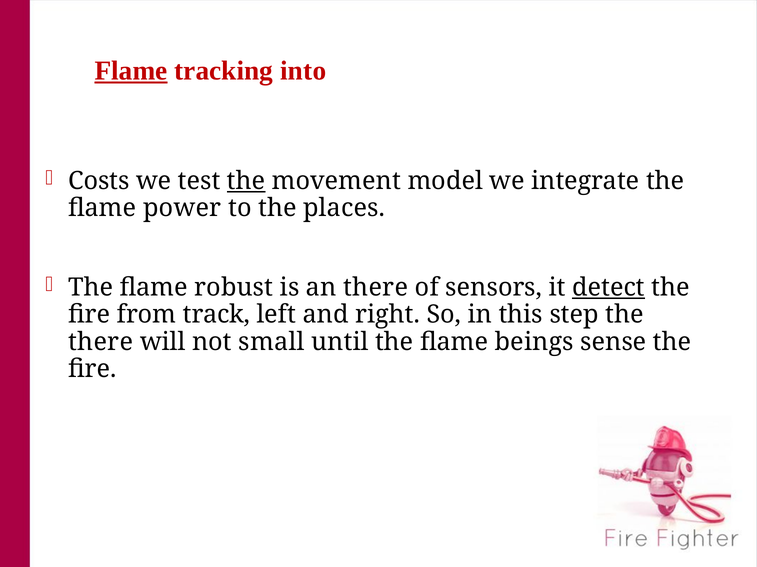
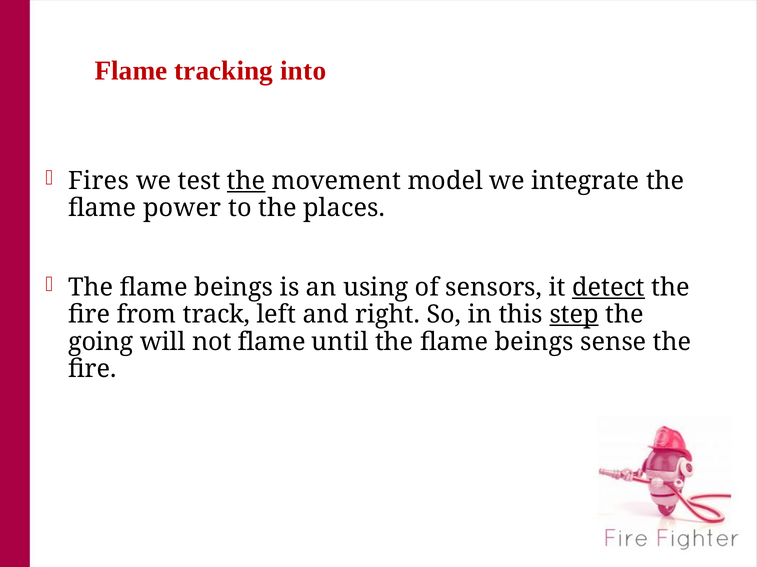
Flame at (131, 71) underline: present -> none
Costs: Costs -> Fires
robust at (234, 288): robust -> beings
an there: there -> using
step underline: none -> present
there at (101, 342): there -> going
not small: small -> flame
